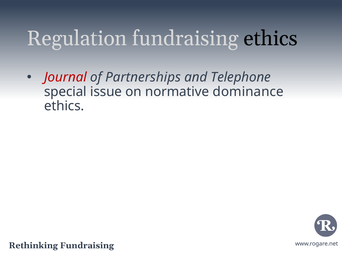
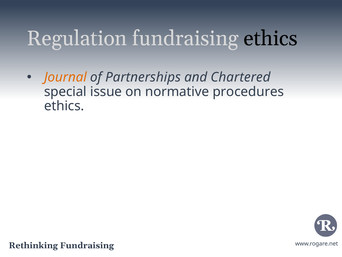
Journal colour: red -> orange
Telephone: Telephone -> Chartered
dominance: dominance -> procedures
